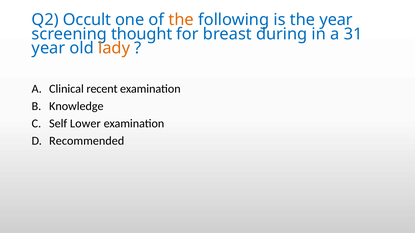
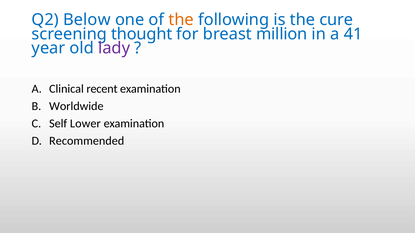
Occult: Occult -> Below
the year: year -> cure
during: during -> million
31: 31 -> 41
lady colour: orange -> purple
Knowledge: Knowledge -> Worldwide
